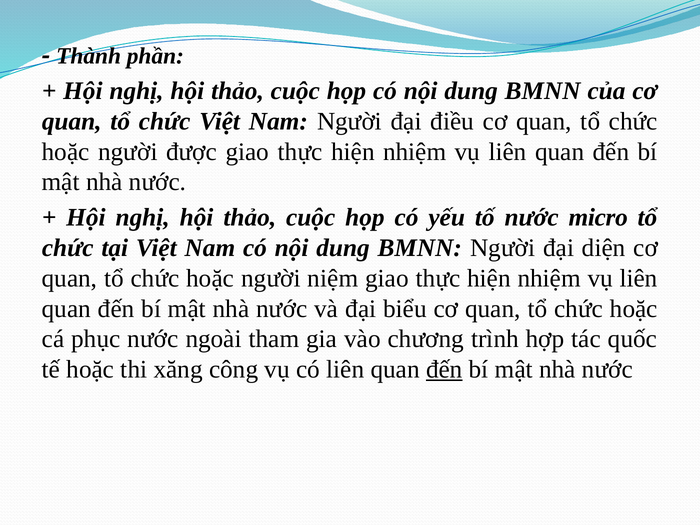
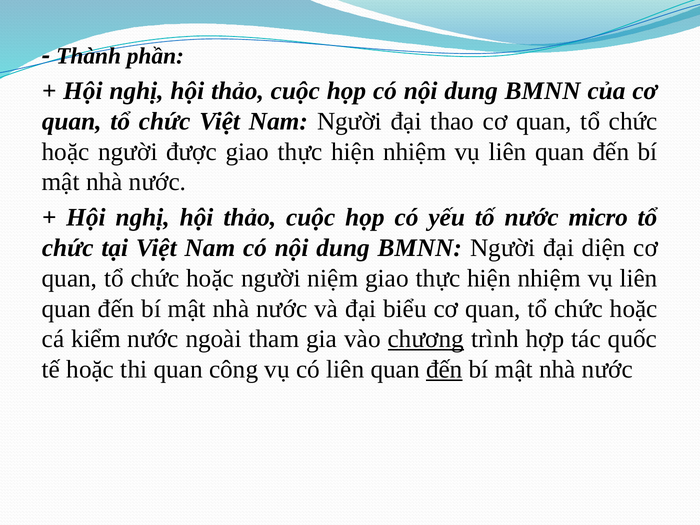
điều: điều -> thao
phục: phục -> kiểm
chương underline: none -> present
thi xăng: xăng -> quan
